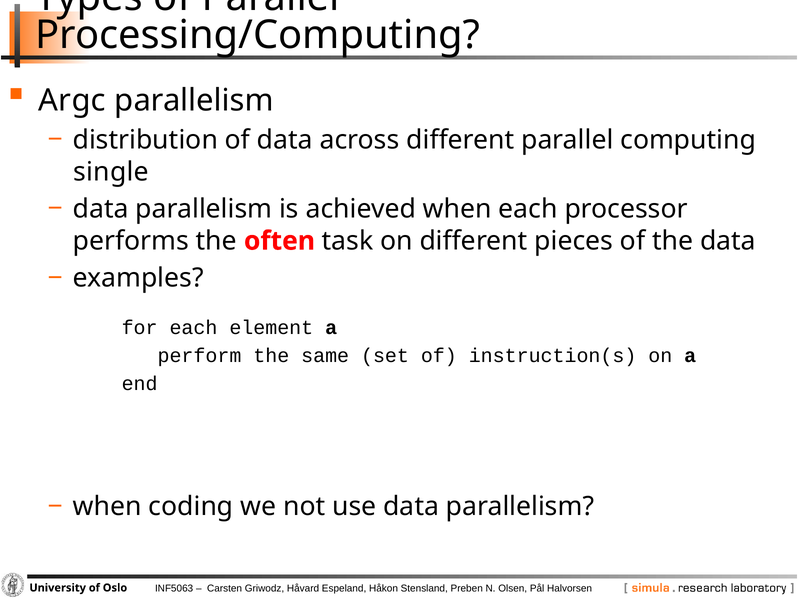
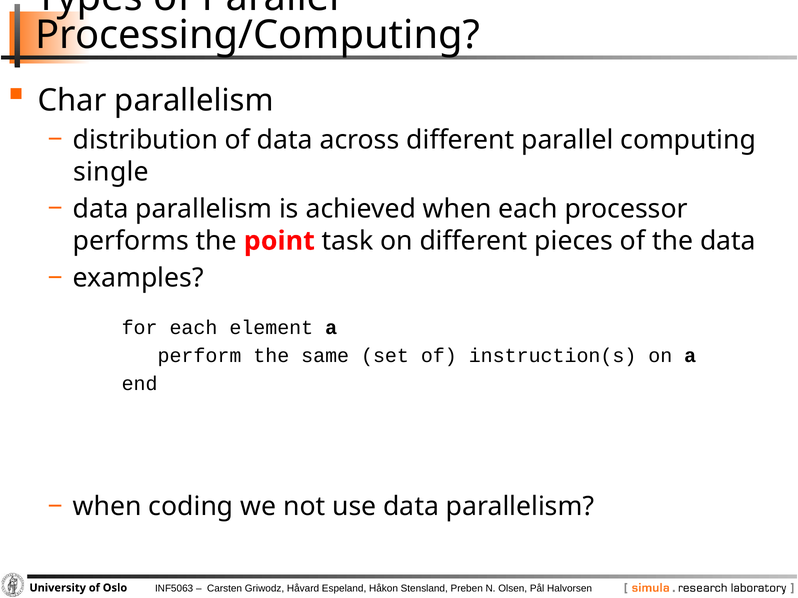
Argc: Argc -> Char
often: often -> point
